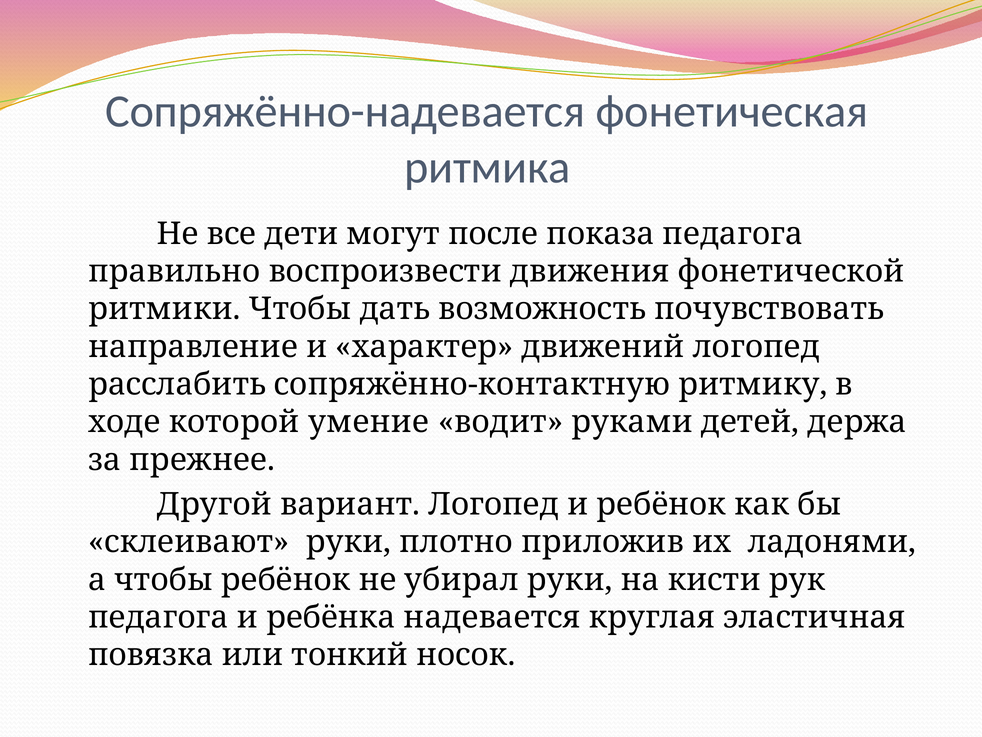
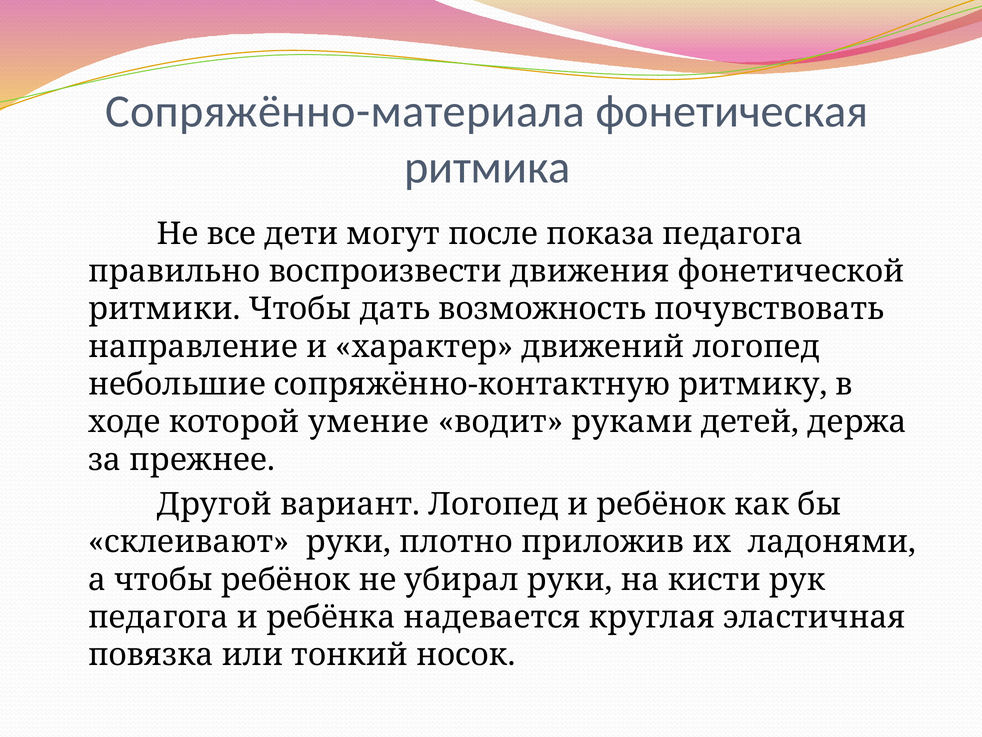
Сопряжённо-надевается: Сопряжённо-надевается -> Сопряжённо-материала
расслабить: расслабить -> небольшие
